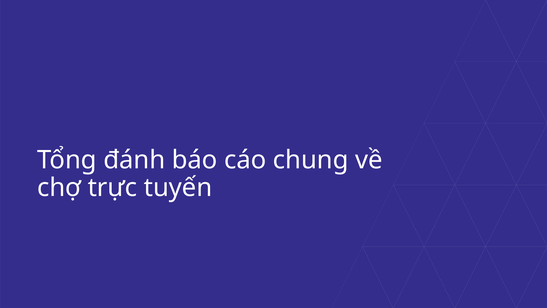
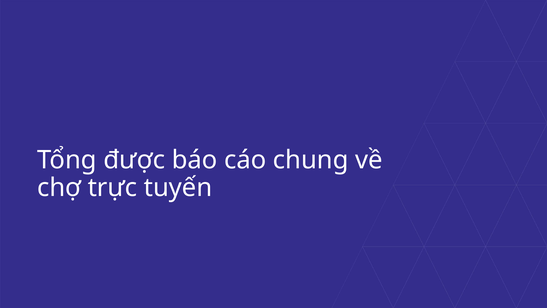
đánh: đánh -> được
